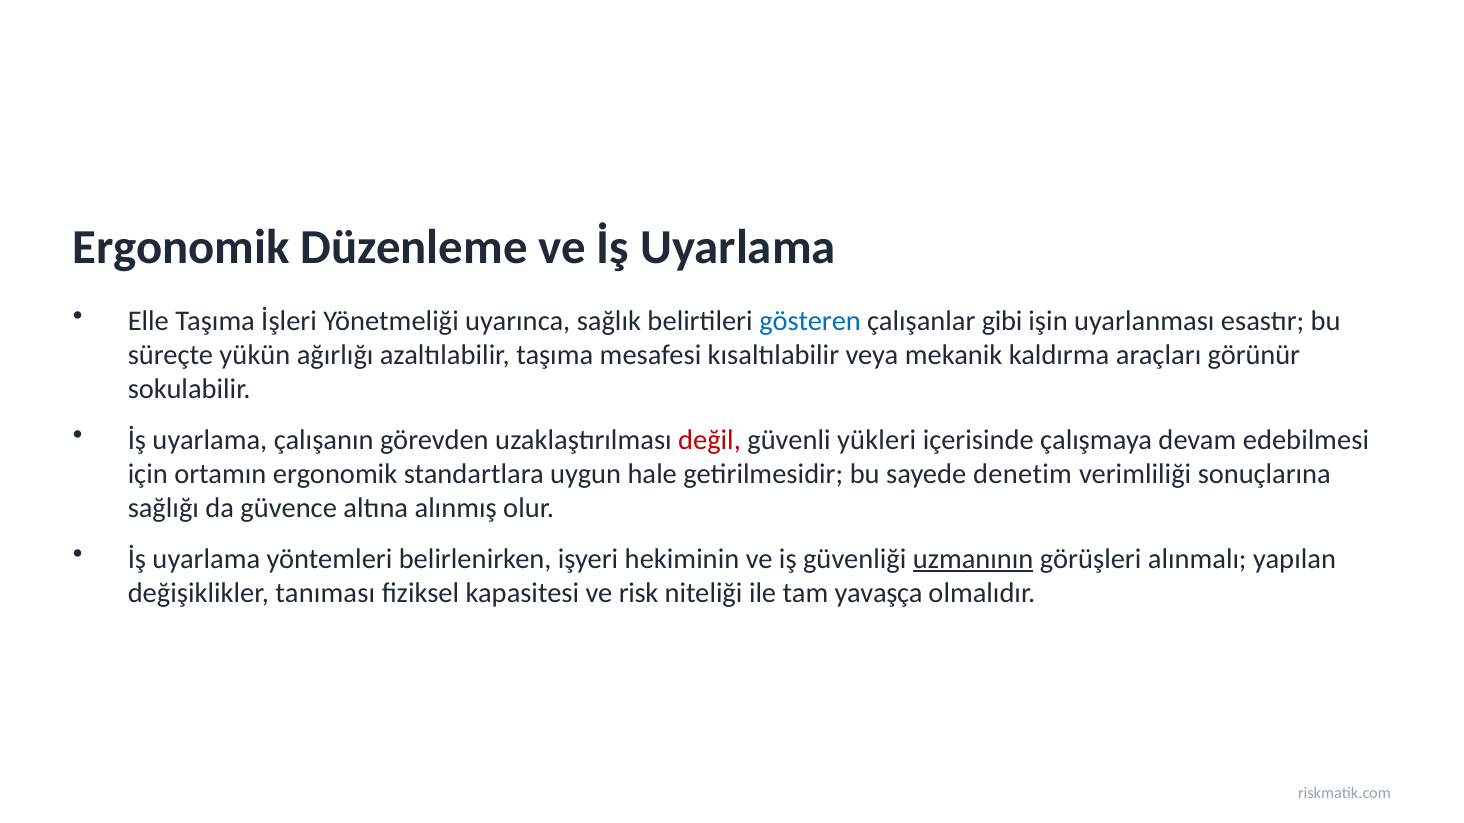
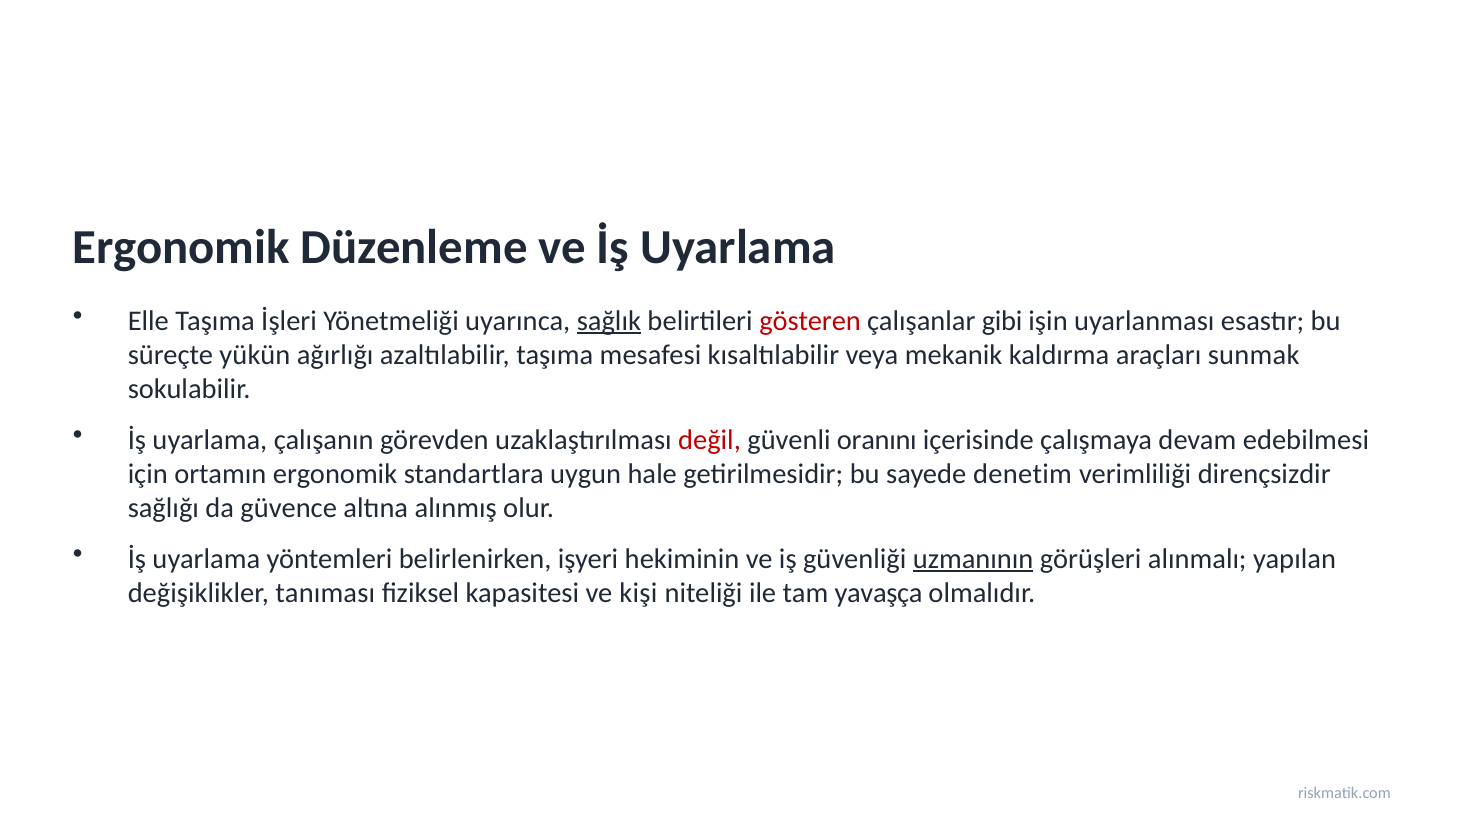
sağlık underline: none -> present
gösteren colour: blue -> red
görünür: görünür -> sunmak
yükleri: yükleri -> oranını
sonuçlarına: sonuçlarına -> dirençsizdir
risk: risk -> kişi
